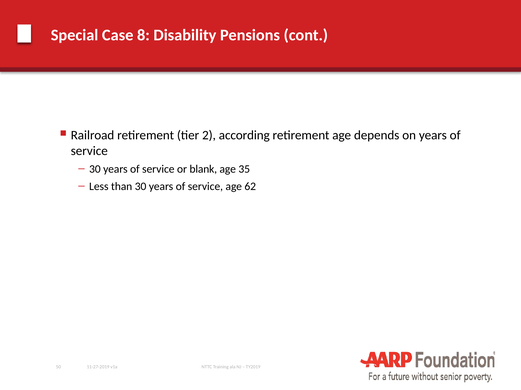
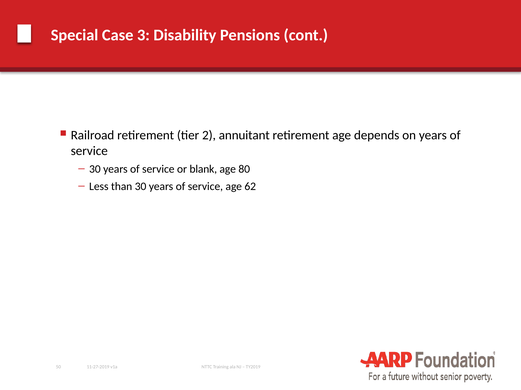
8: 8 -> 3
according: according -> annuitant
35: 35 -> 80
